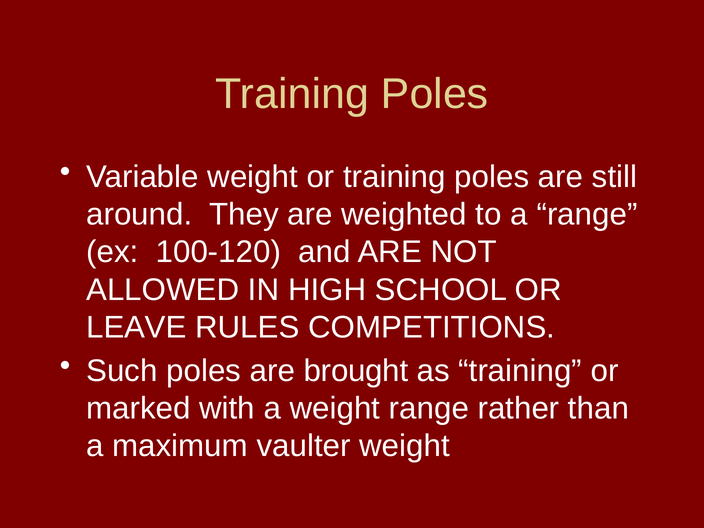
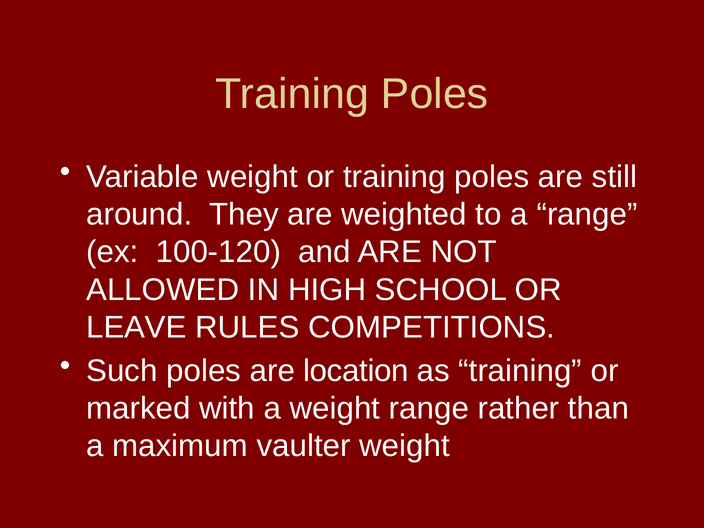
brought: brought -> location
